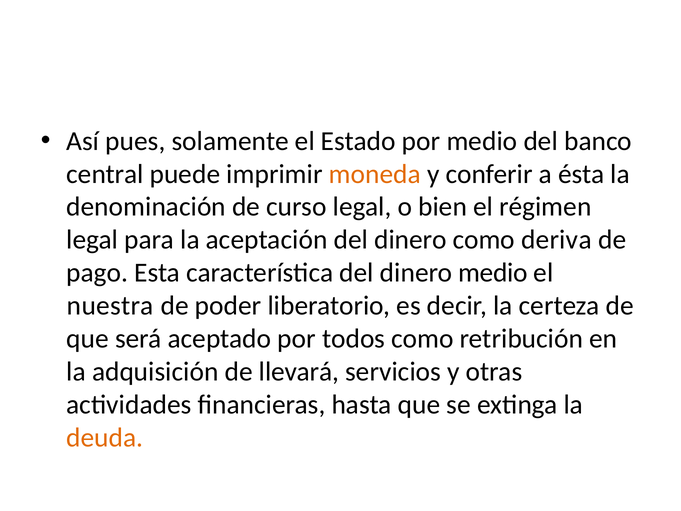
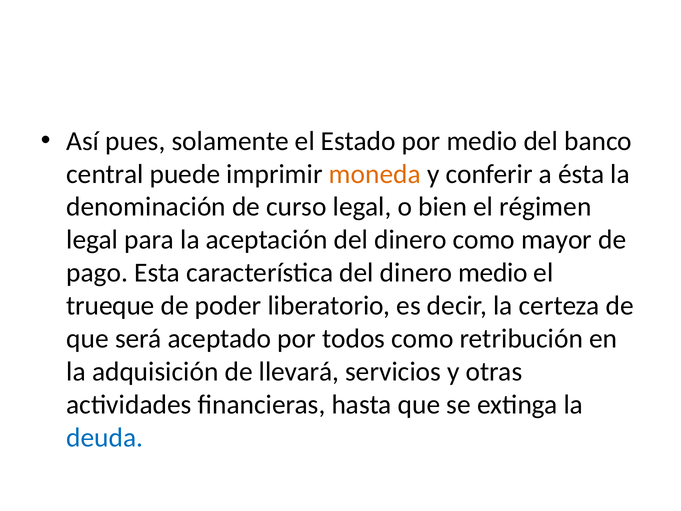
deriva: deriva -> mayor
nuestra: nuestra -> trueque
deuda colour: orange -> blue
